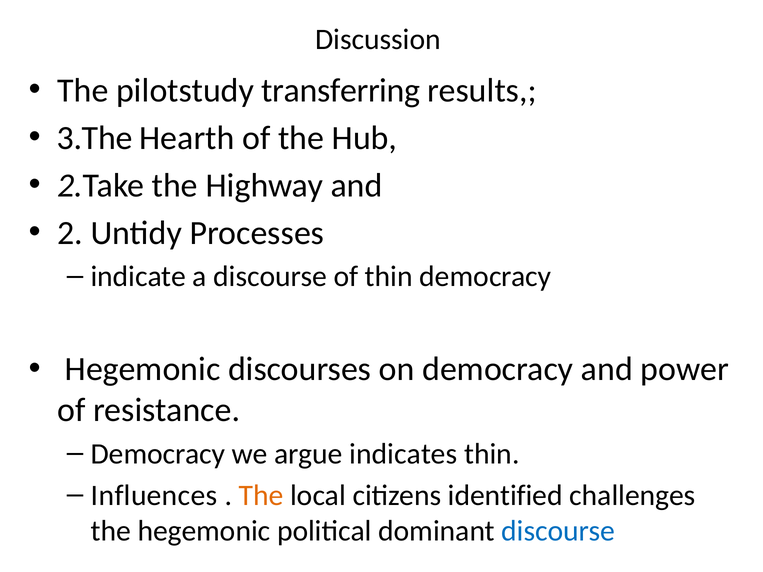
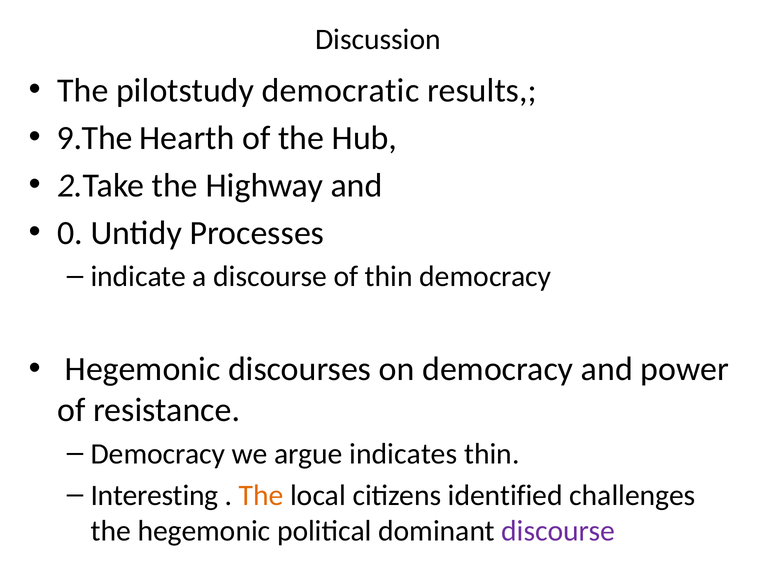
transferring: transferring -> democratic
3.The: 3.The -> 9.The
2: 2 -> 0
Influences: Influences -> Interesting
discourse at (558, 531) colour: blue -> purple
